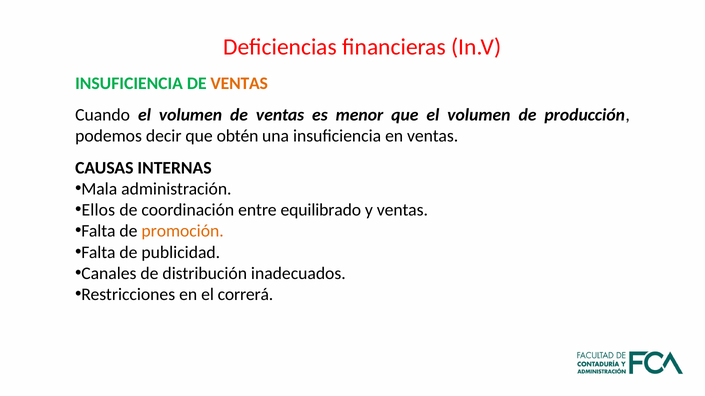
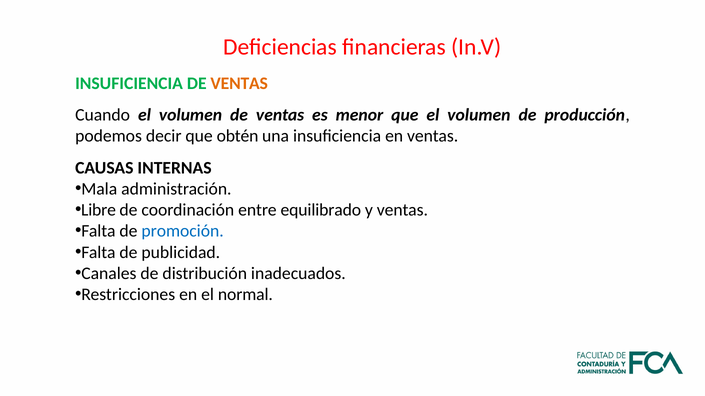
Ellos: Ellos -> Libre
promoción colour: orange -> blue
correrá: correrá -> normal
